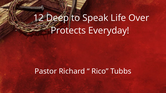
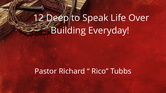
Protects: Protects -> Building
